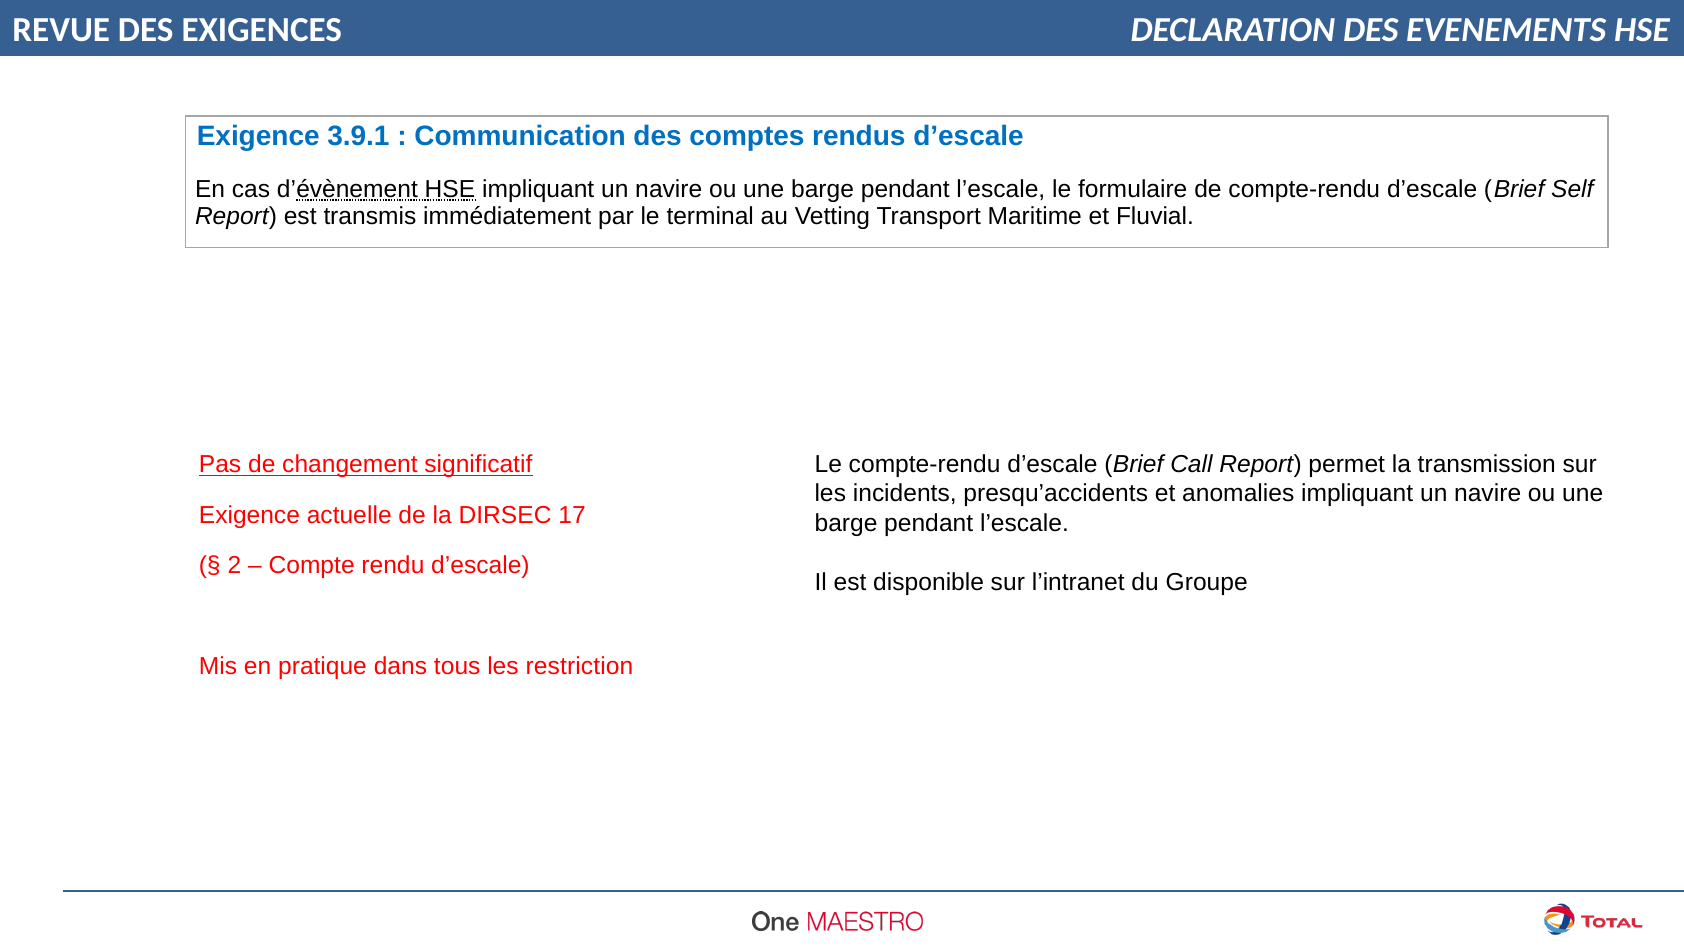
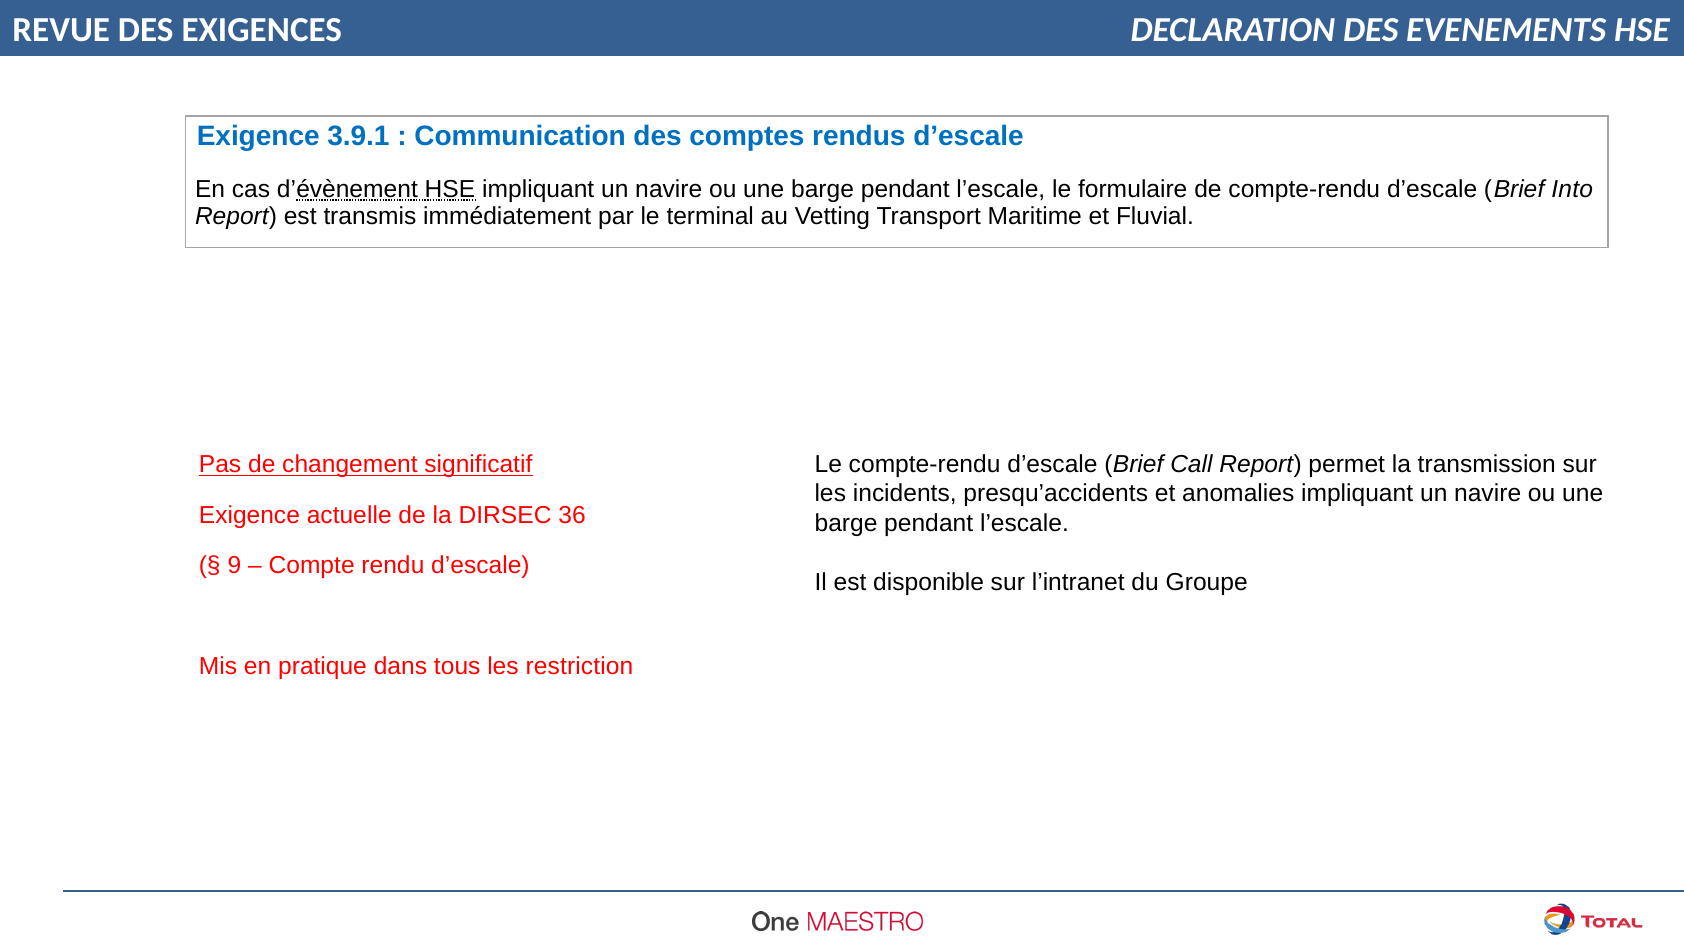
Self: Self -> Into
17: 17 -> 36
2: 2 -> 9
